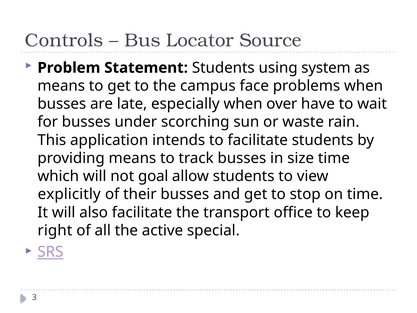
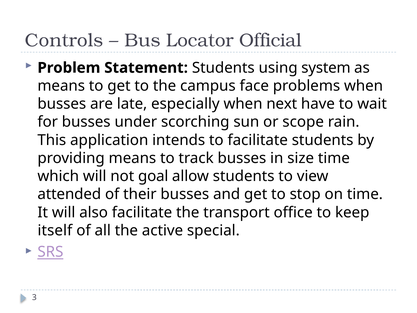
Source: Source -> Official
over: over -> next
waste: waste -> scope
explicitly: explicitly -> attended
right: right -> itself
